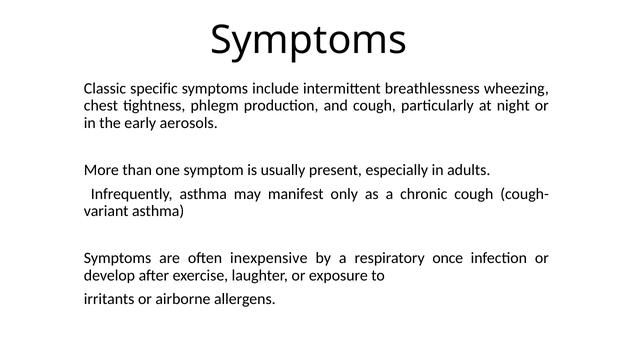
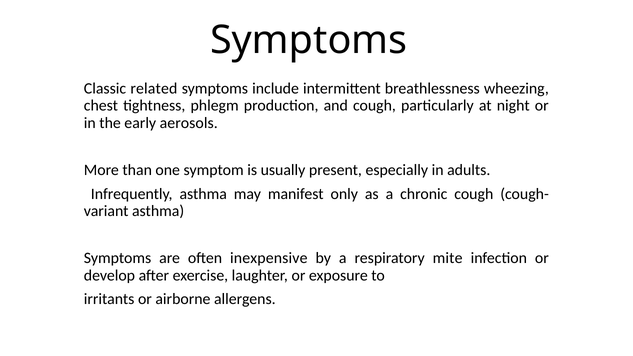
specific: specific -> related
once: once -> mite
